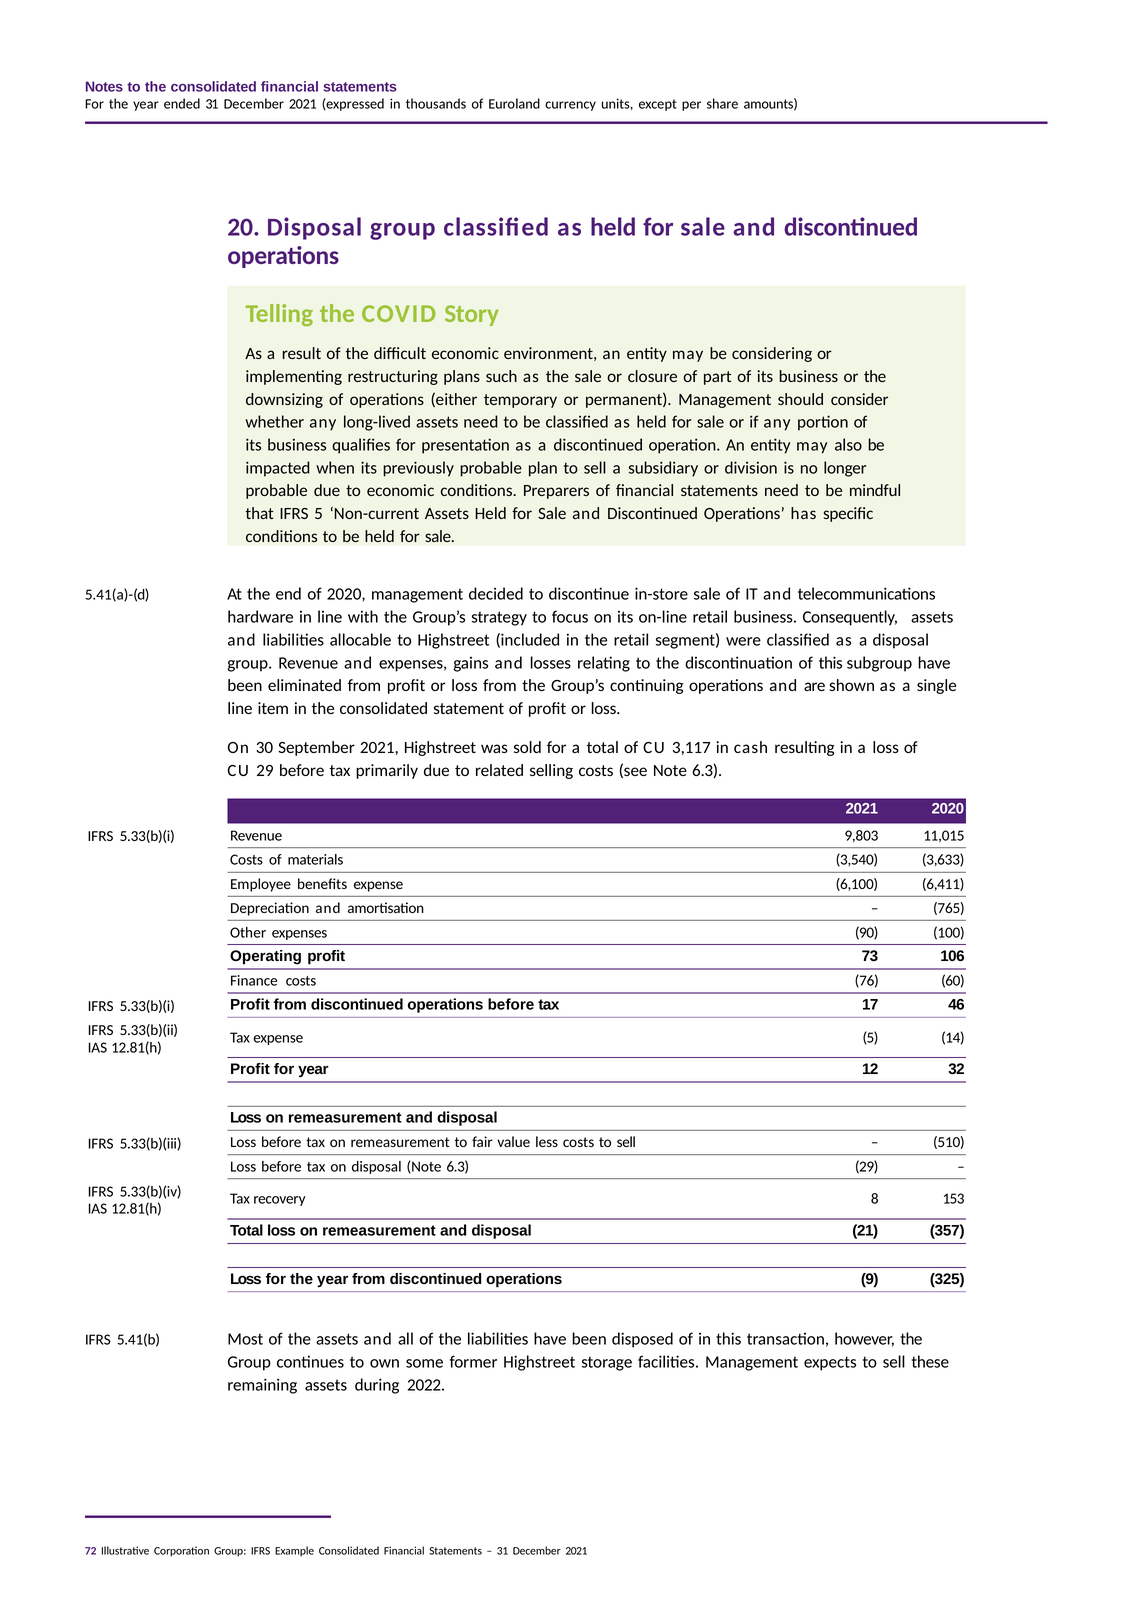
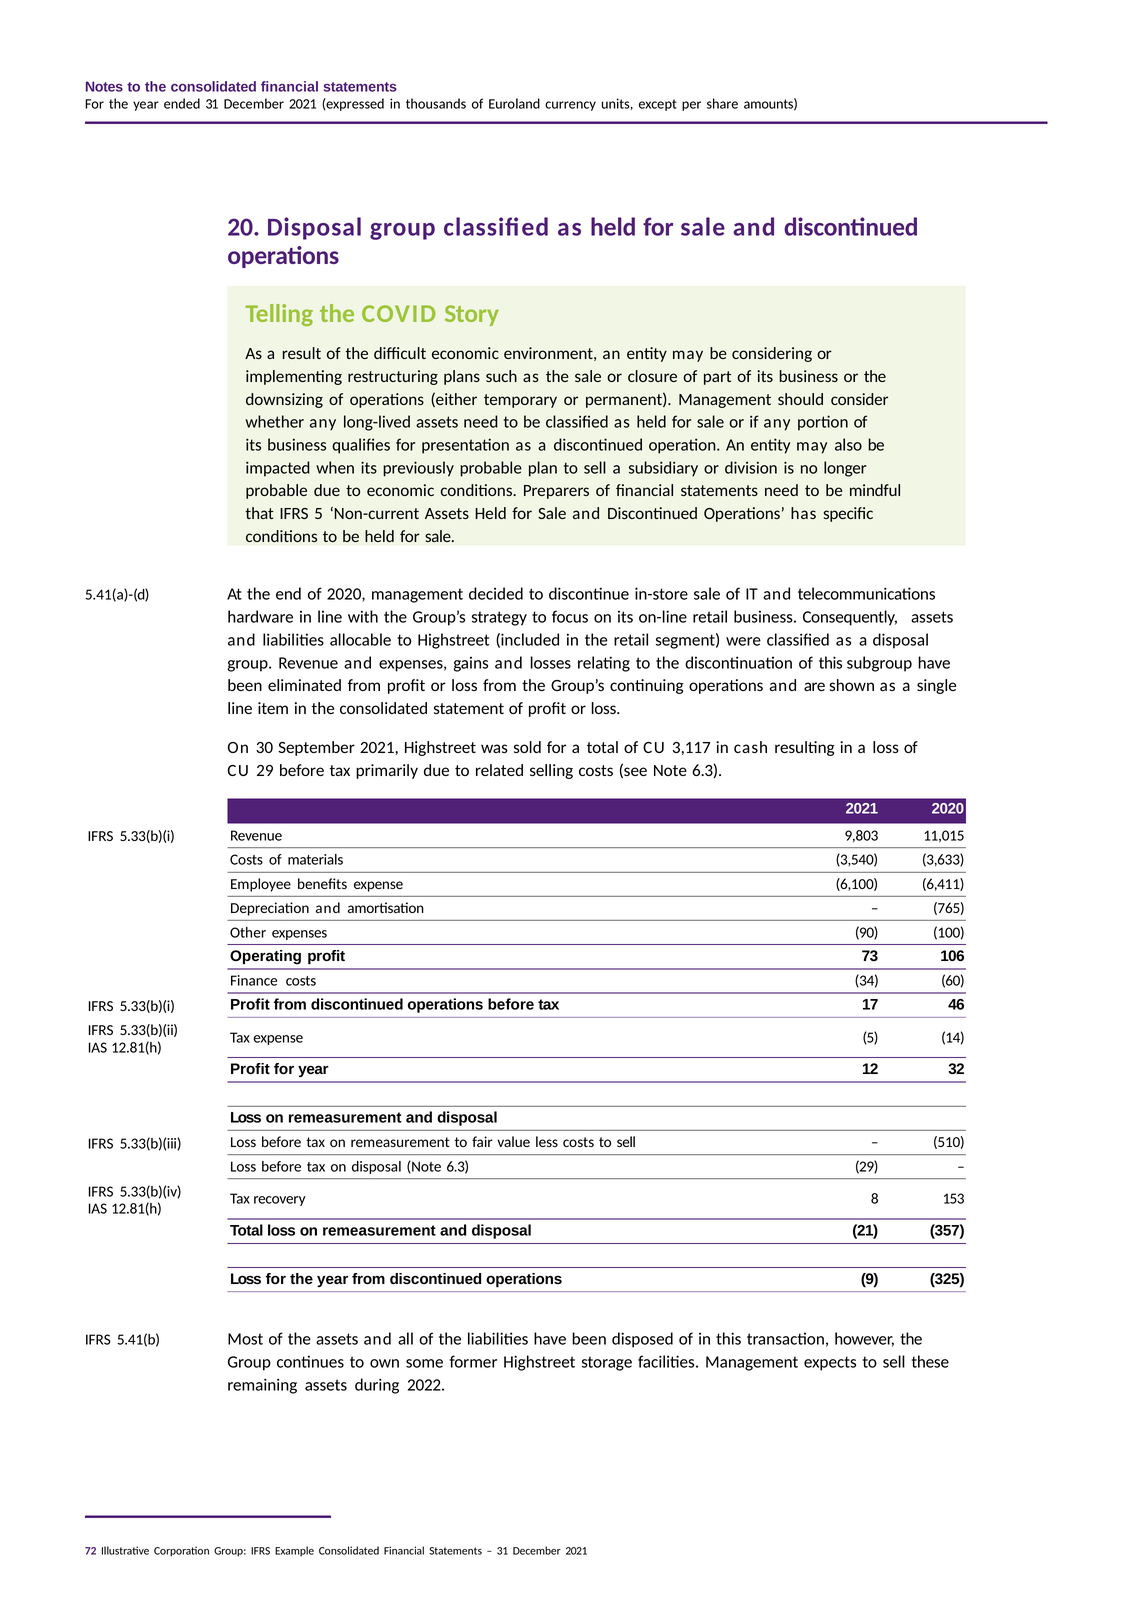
76: 76 -> 34
